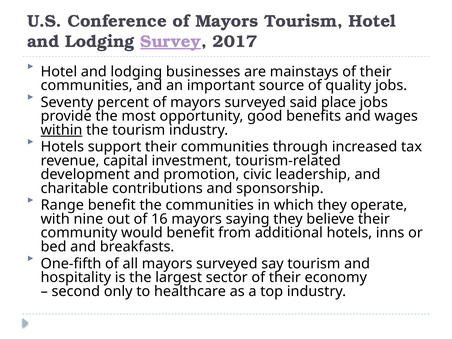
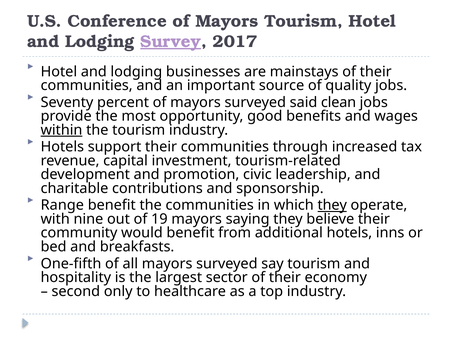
place: place -> clean
they at (332, 205) underline: none -> present
16: 16 -> 19
